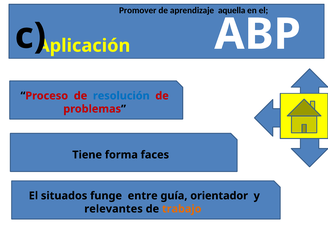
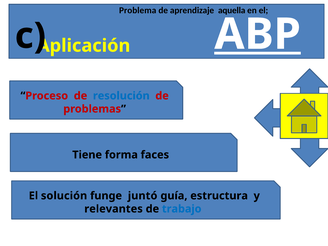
Promover: Promover -> Problema
ABP underline: none -> present
situados: situados -> solución
entre: entre -> juntó
orientador: orientador -> estructura
trabajo colour: orange -> blue
